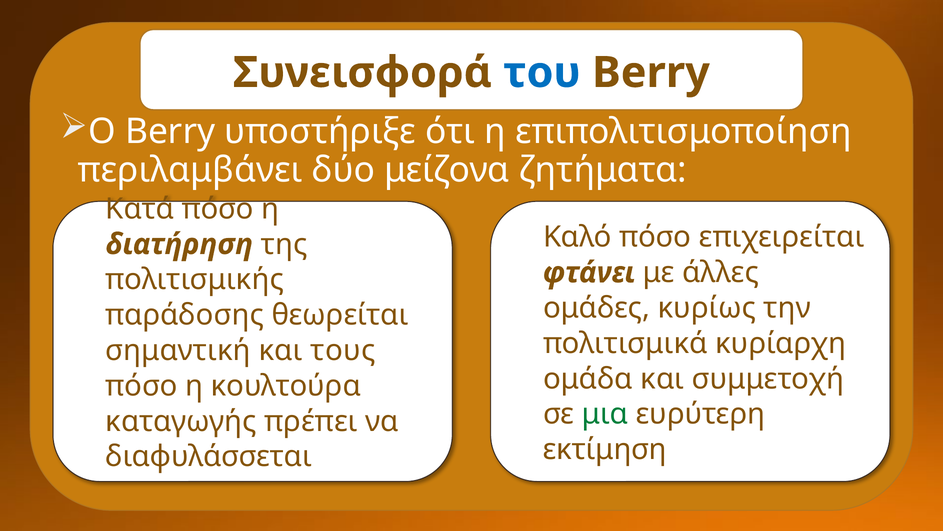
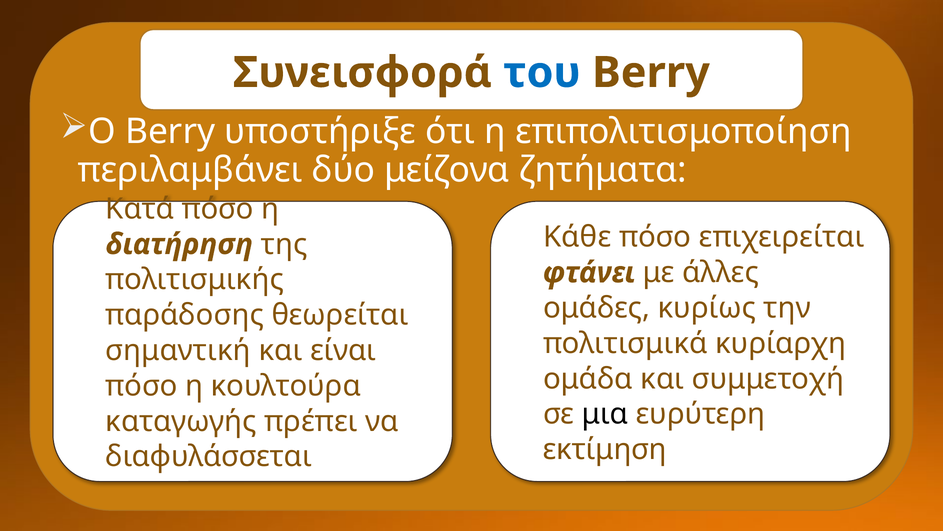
Καλό: Καλό -> Κάθε
τους: τους -> είναι
μια colour: green -> black
